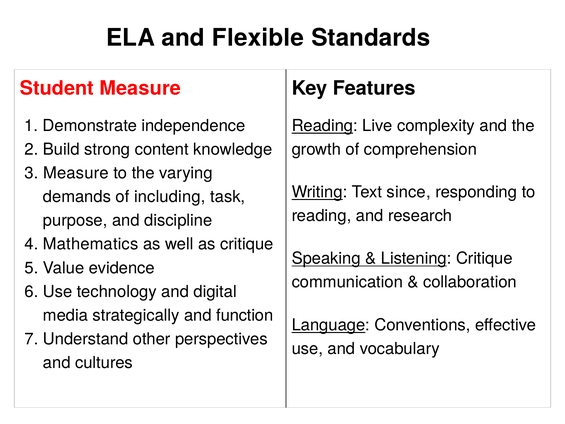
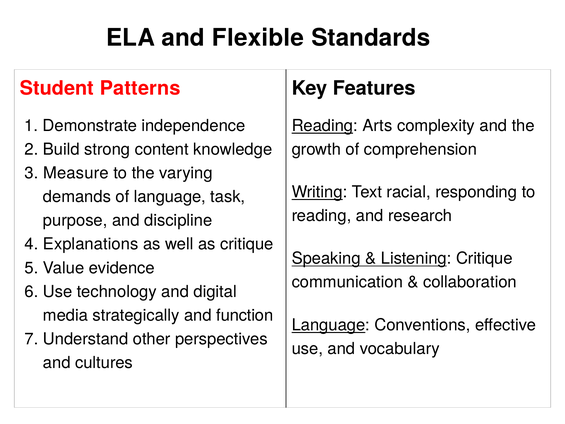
Student Measure: Measure -> Patterns
Live: Live -> Arts
since: since -> racial
of including: including -> language
Mathematics: Mathematics -> Explanations
